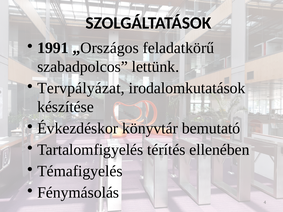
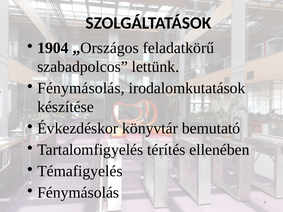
1991: 1991 -> 1904
Tervpályázat at (81, 88): Tervpályázat -> Fénymásolás
